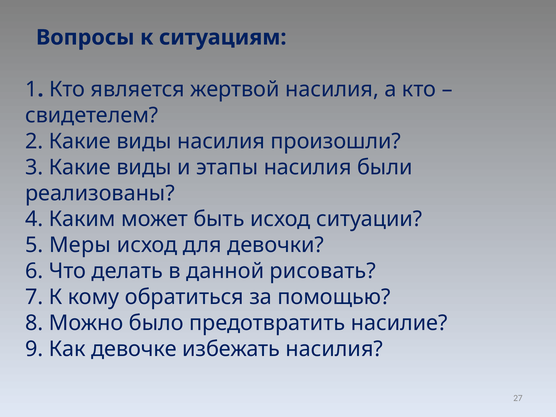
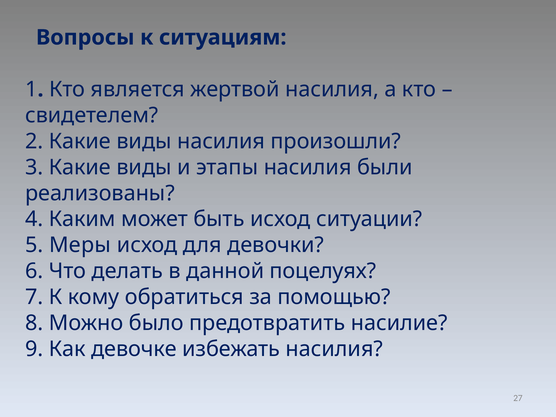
рисовать: рисовать -> поцелуях
